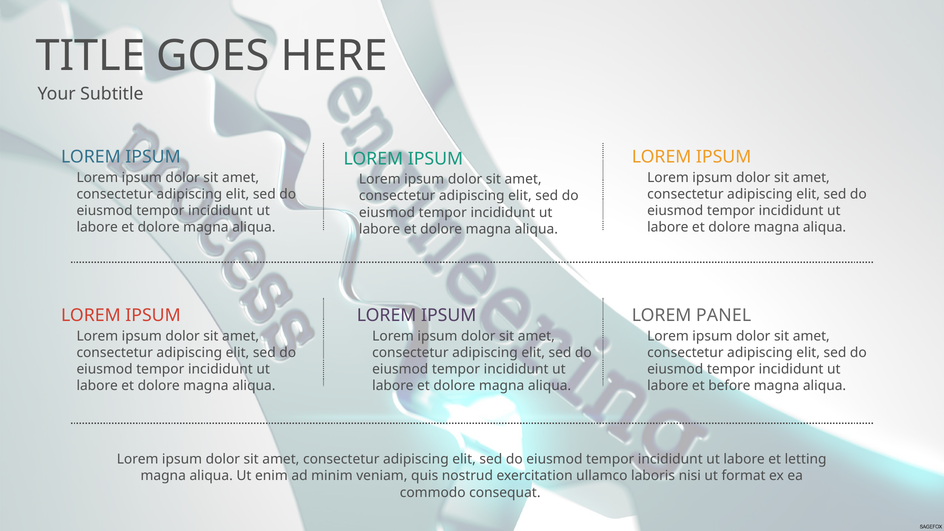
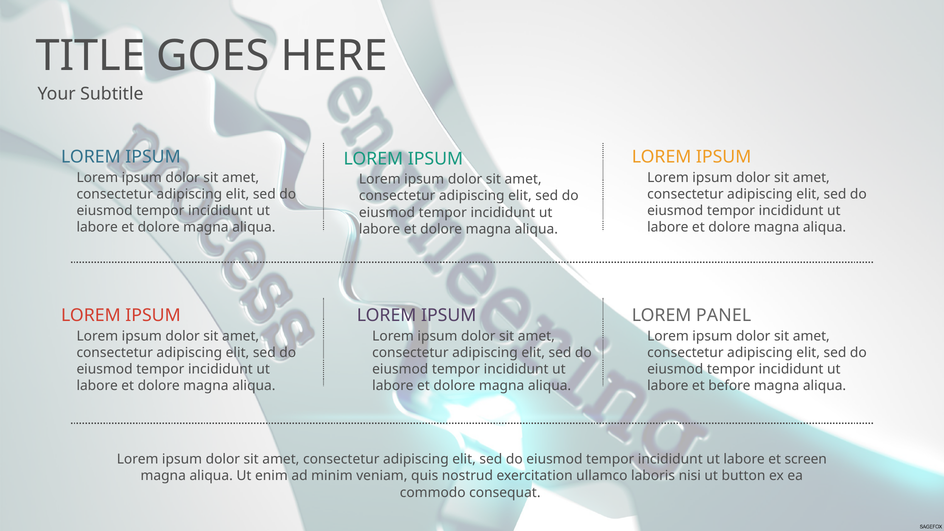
letting: letting -> screen
format: format -> button
